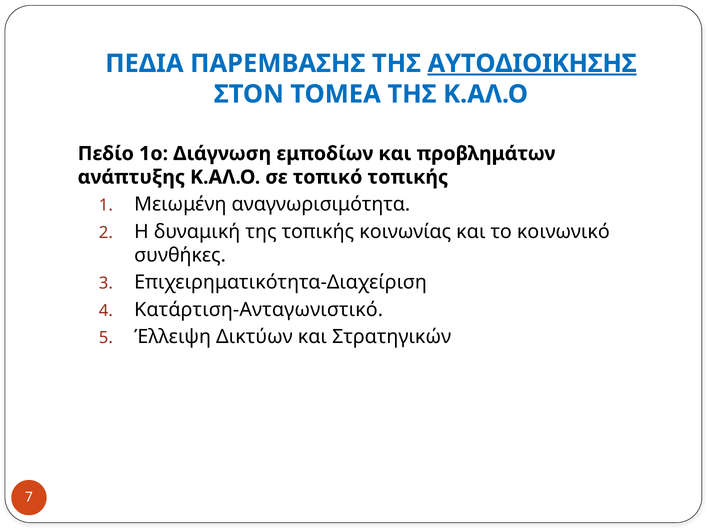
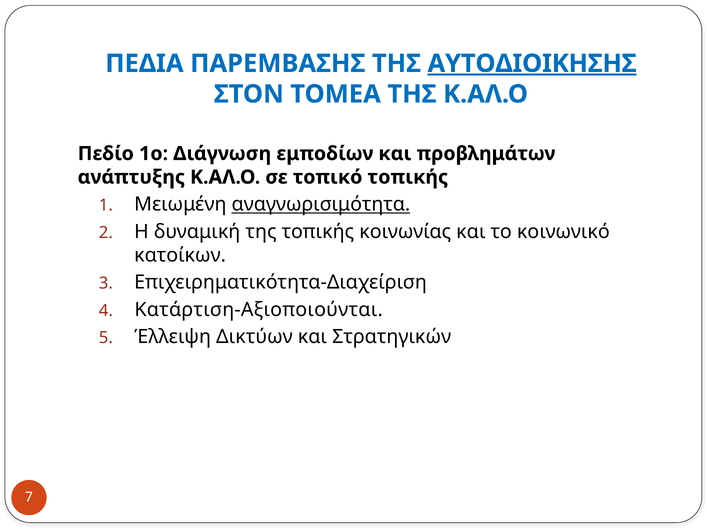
αναγνωρισιμότητα underline: none -> present
συνθήκες: συνθήκες -> κατοίκων
Κατάρτιση-Ανταγωνιστικό: Κατάρτιση-Ανταγωνιστικό -> Κατάρτιση-Αξιοποιούνται
